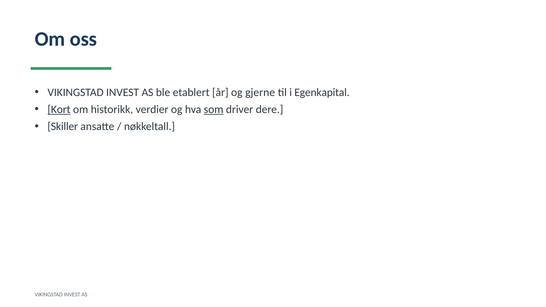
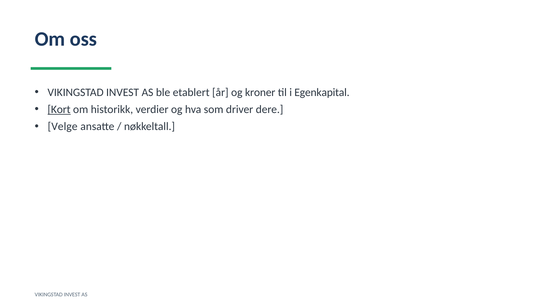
gjerne: gjerne -> kroner
som underline: present -> none
Skiller: Skiller -> Velge
